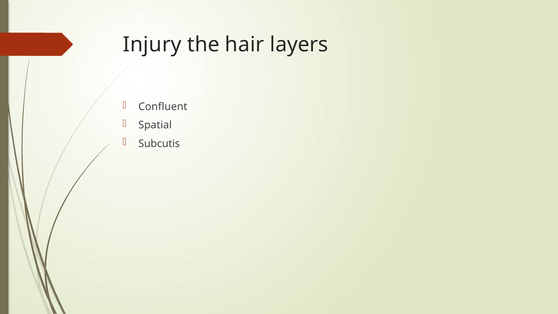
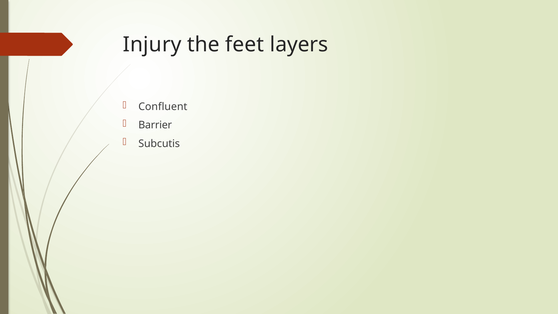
hair: hair -> feet
Spatial: Spatial -> Barrier
